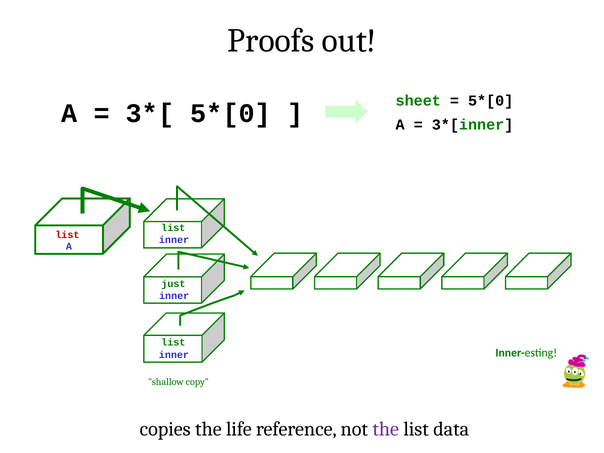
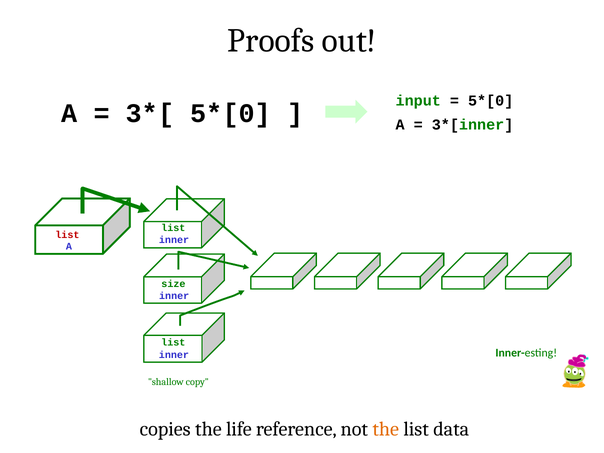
sheet: sheet -> input
just: just -> size
the at (386, 429) colour: purple -> orange
